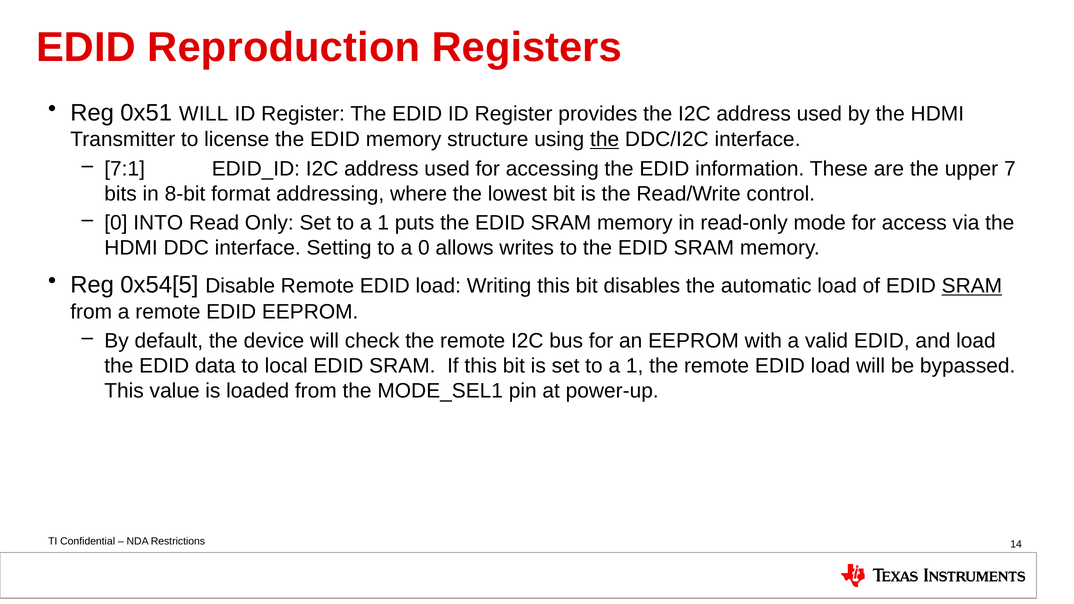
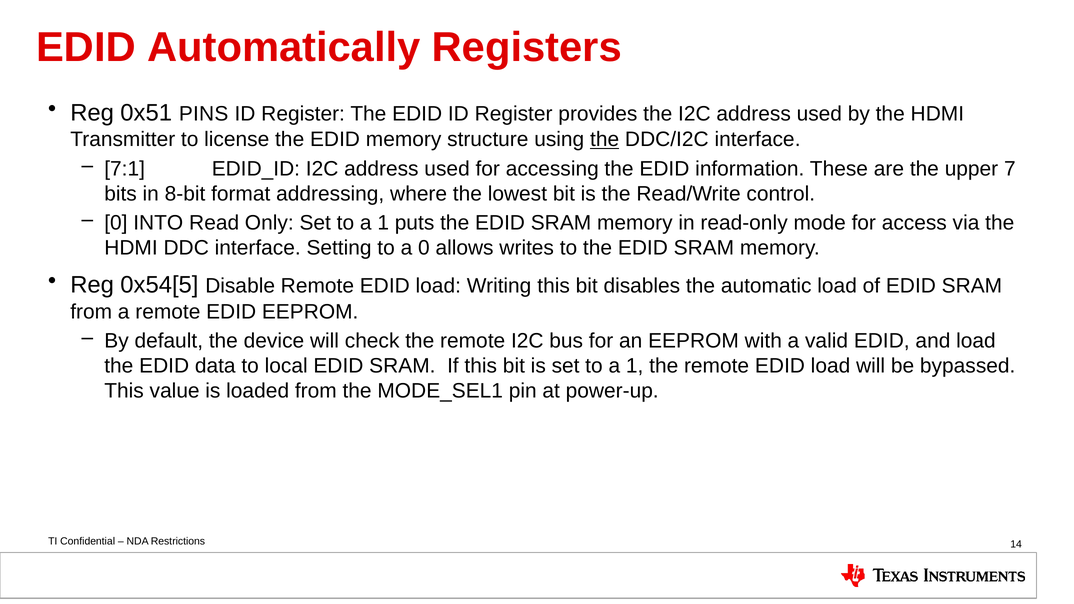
Reproduction: Reproduction -> Automatically
0x51 WILL: WILL -> PINS
SRAM at (972, 286) underline: present -> none
